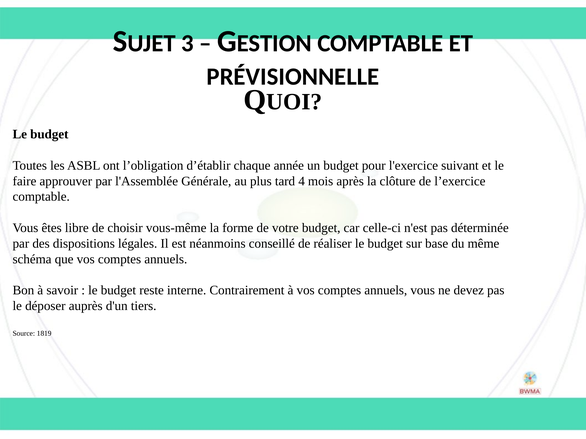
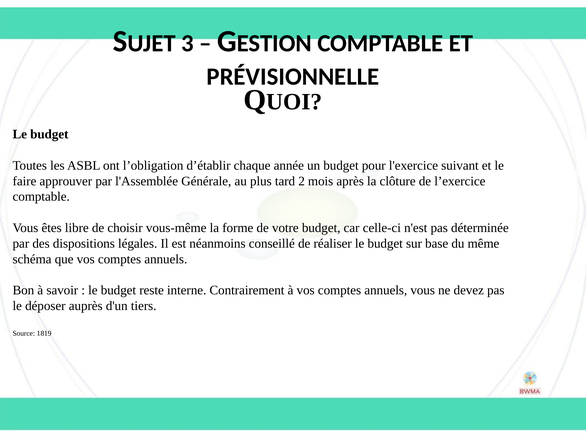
4: 4 -> 2
